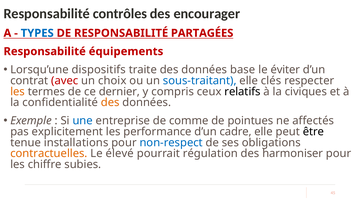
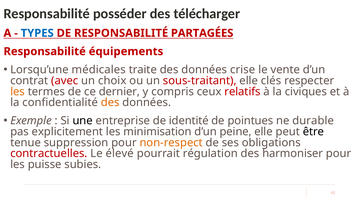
contrôles: contrôles -> posséder
encourager: encourager -> télécharger
dispositifs: dispositifs -> médicales
base: base -> crise
éviter: éviter -> vente
sous-traitant colour: blue -> red
relatifs colour: black -> red
une colour: blue -> black
comme: comme -> identité
affectés: affectés -> durable
performance: performance -> minimisation
cadre: cadre -> peine
installations: installations -> suppression
non-respect colour: blue -> orange
contractuelles colour: orange -> red
chiffre: chiffre -> puisse
